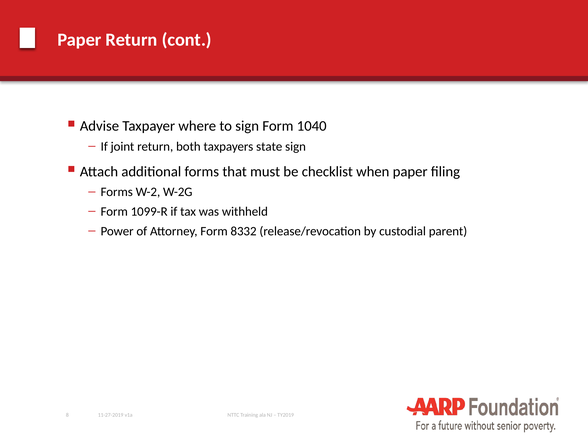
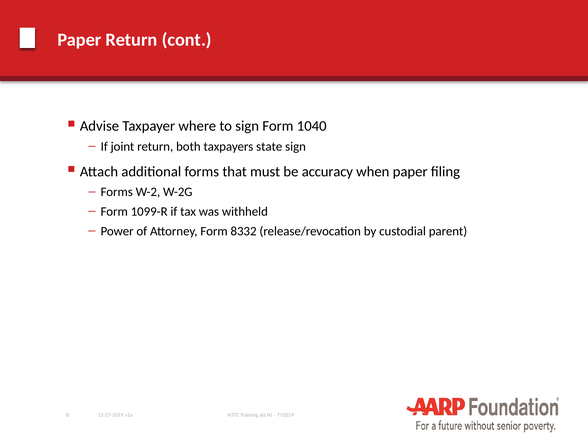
checklist: checklist -> accuracy
